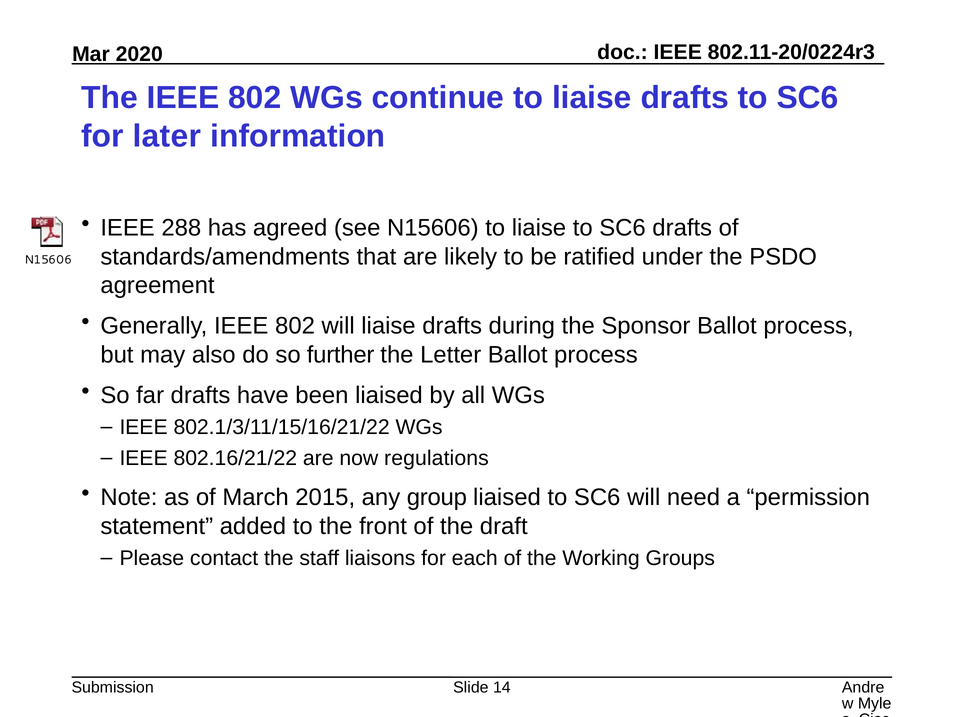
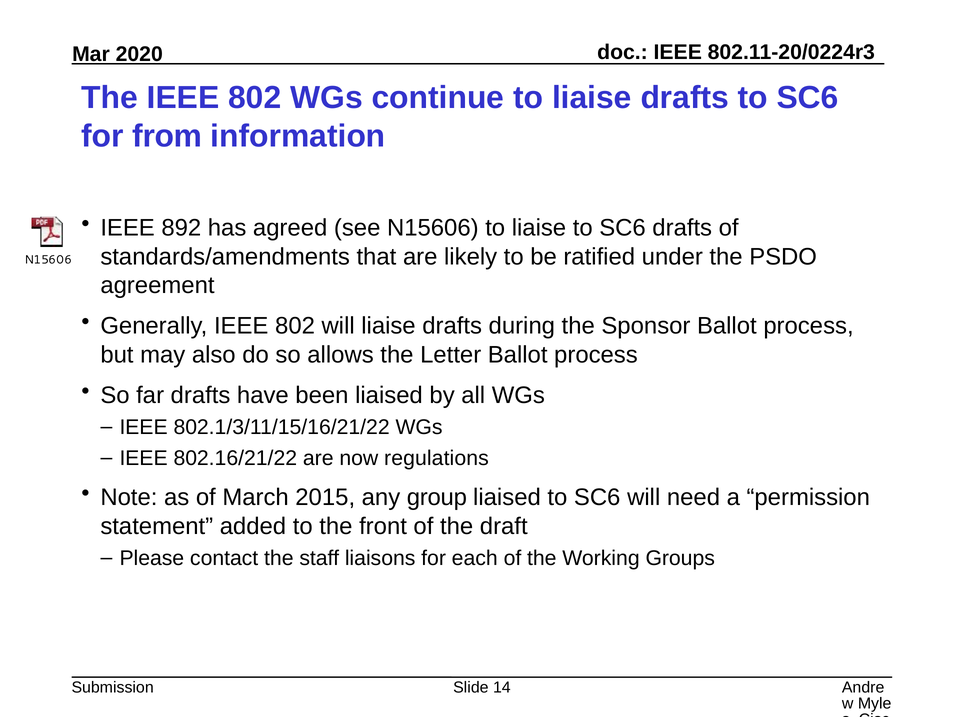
later: later -> from
288: 288 -> 892
further: further -> allows
